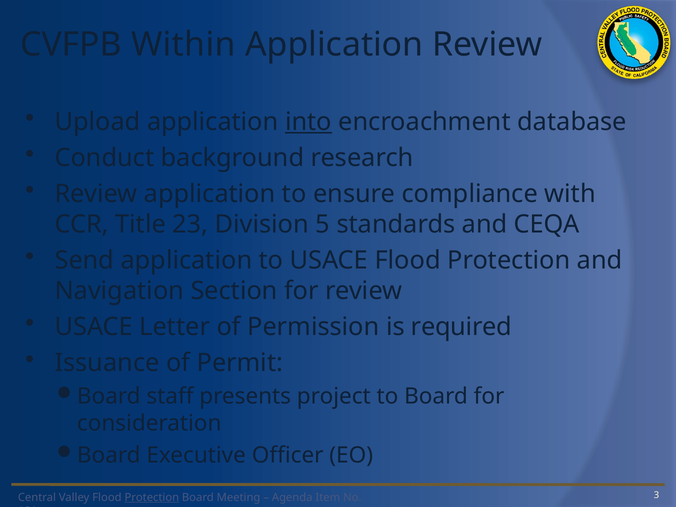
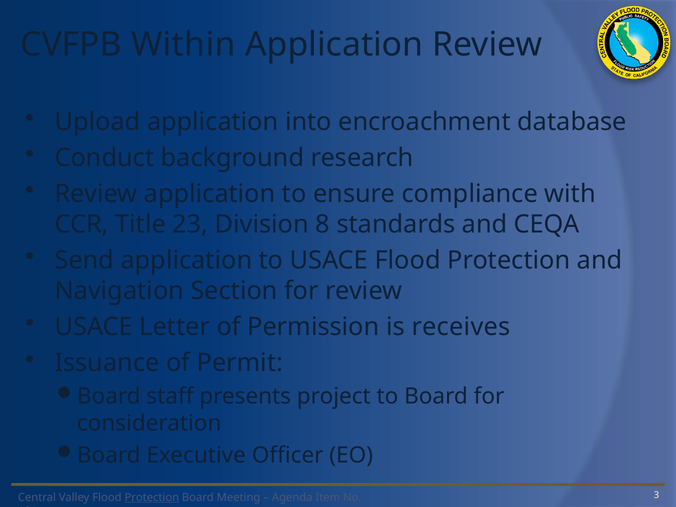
into underline: present -> none
5: 5 -> 8
required: required -> receives
